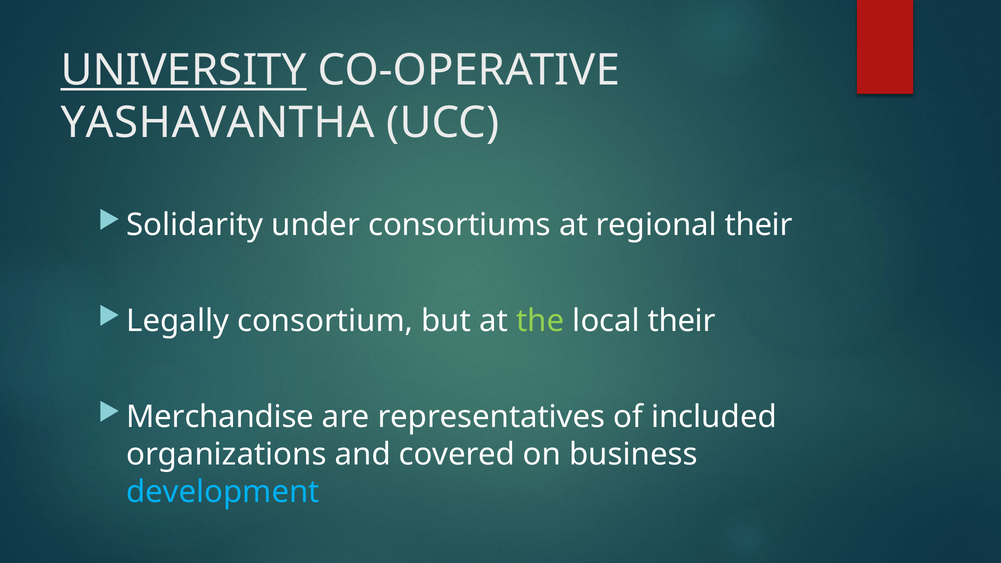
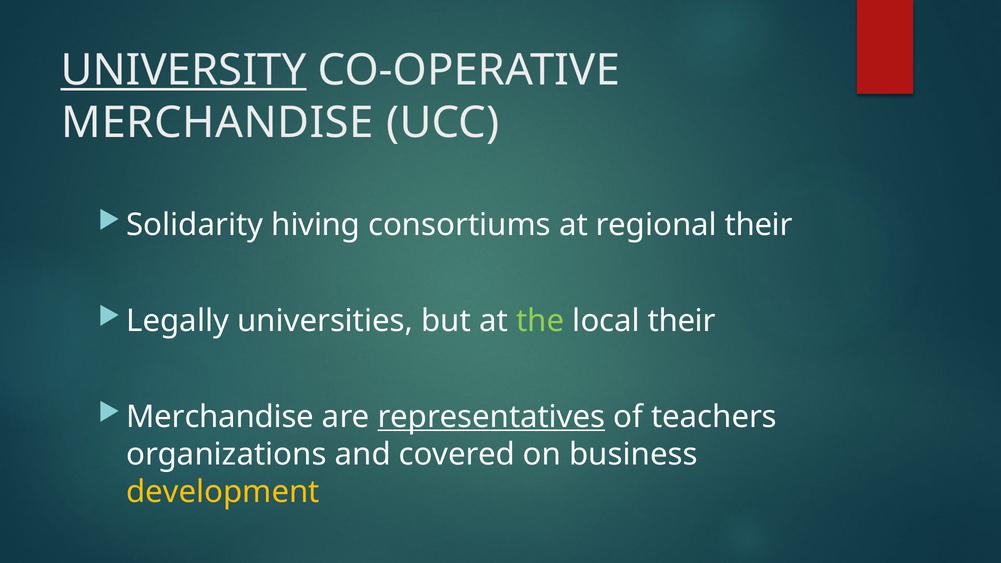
YASHAVANTHA at (218, 123): YASHAVANTHA -> MERCHANDISE
under: under -> hiving
consortium: consortium -> universities
representatives underline: none -> present
included: included -> teachers
development colour: light blue -> yellow
